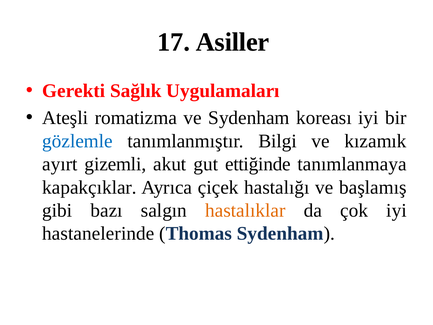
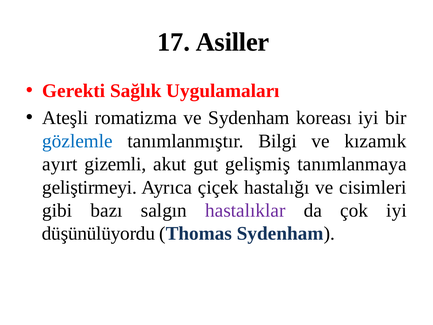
ettiğinde: ettiğinde -> gelişmiş
kapakçıklar: kapakçıklar -> geliştirmeyi
başlamış: başlamış -> cisimleri
hastalıklar colour: orange -> purple
hastanelerinde: hastanelerinde -> düşünülüyordu
